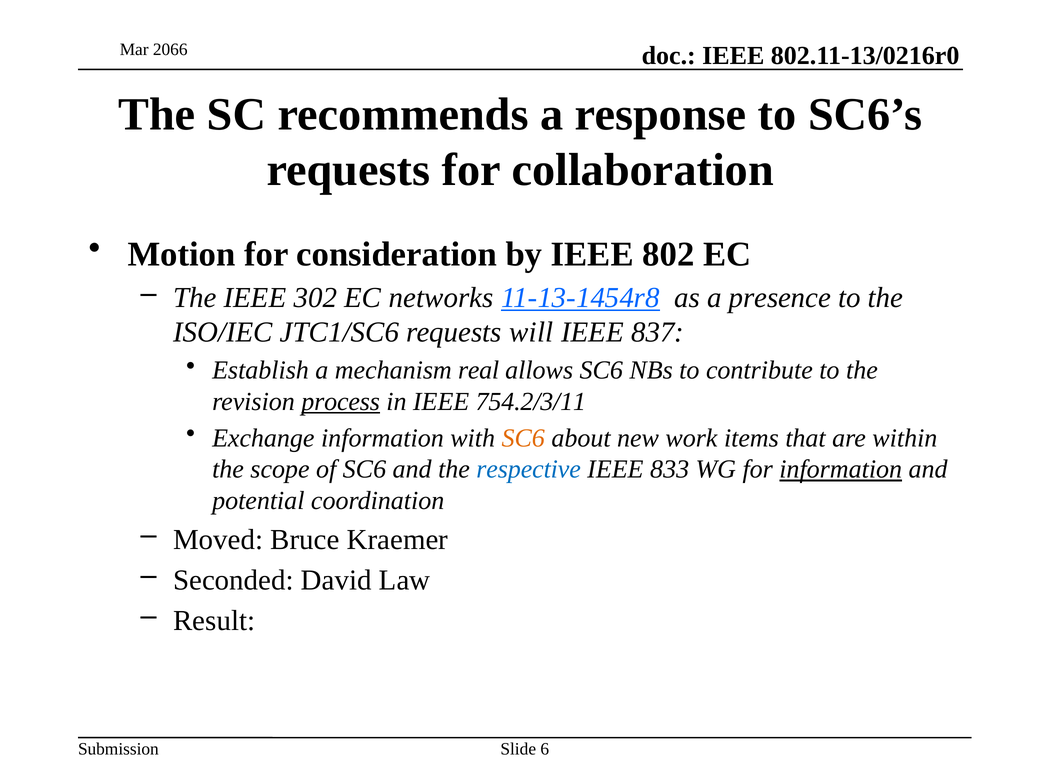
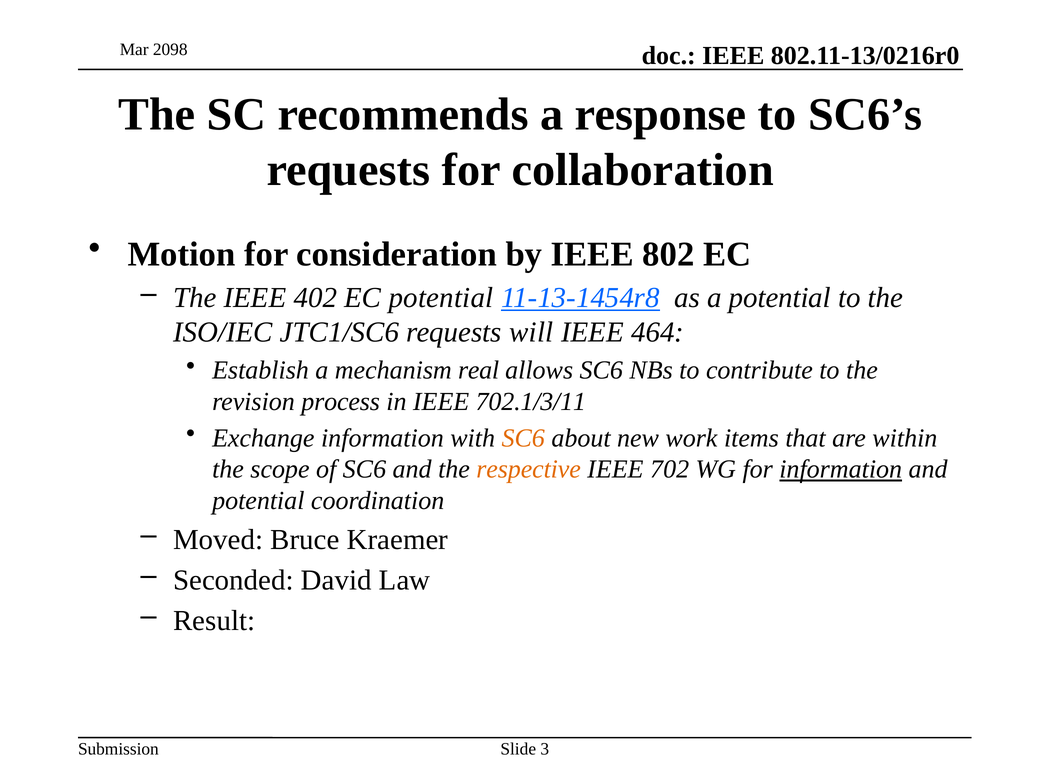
2066: 2066 -> 2098
302: 302 -> 402
EC networks: networks -> potential
a presence: presence -> potential
837: 837 -> 464
process underline: present -> none
754.2/3/11: 754.2/3/11 -> 702.1/3/11
respective colour: blue -> orange
833: 833 -> 702
6: 6 -> 3
